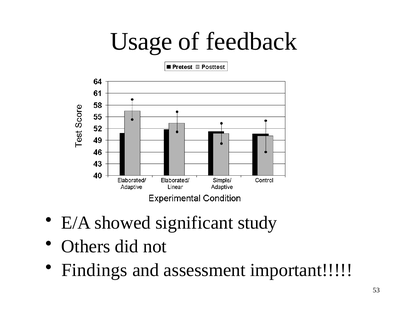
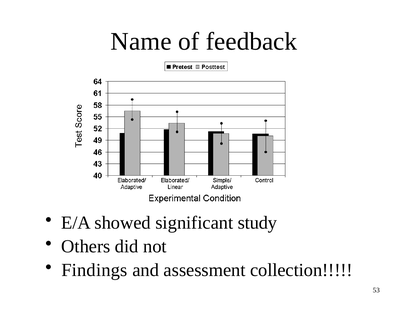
Usage: Usage -> Name
important: important -> collection
